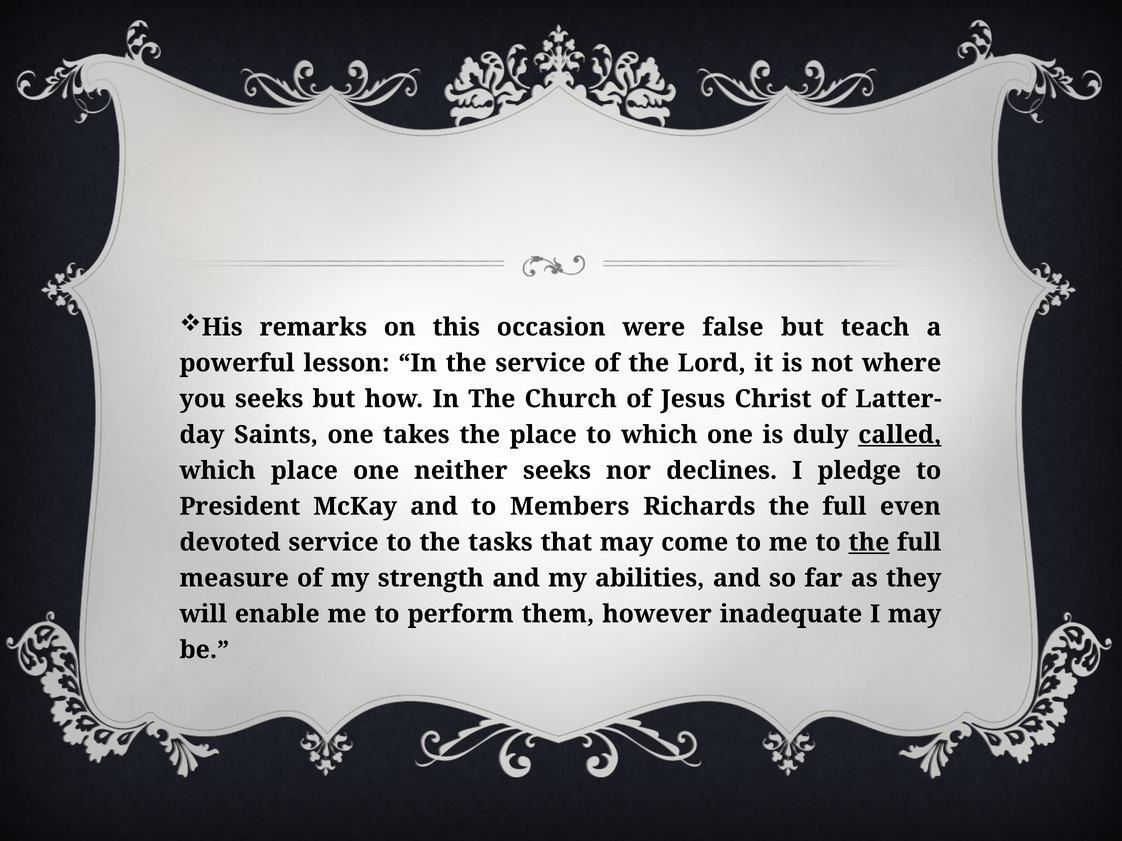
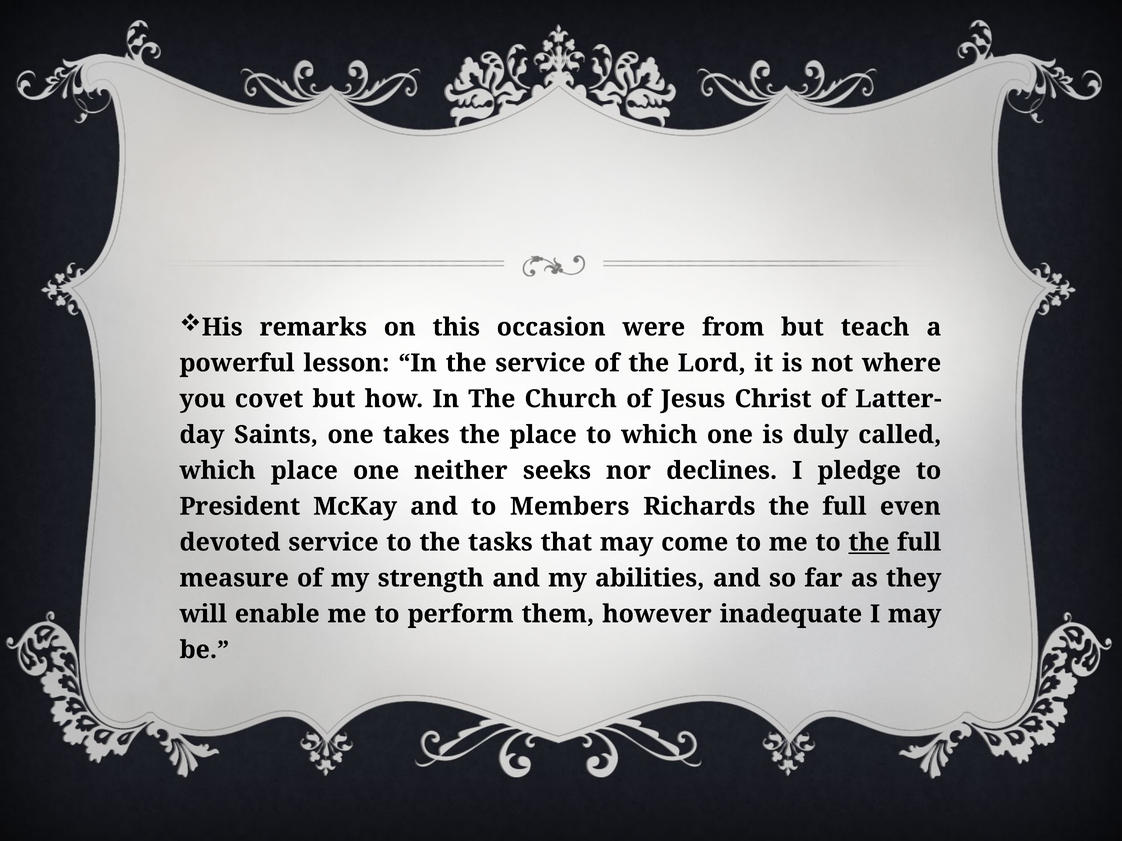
false: false -> from
you seeks: seeks -> covet
called underline: present -> none
